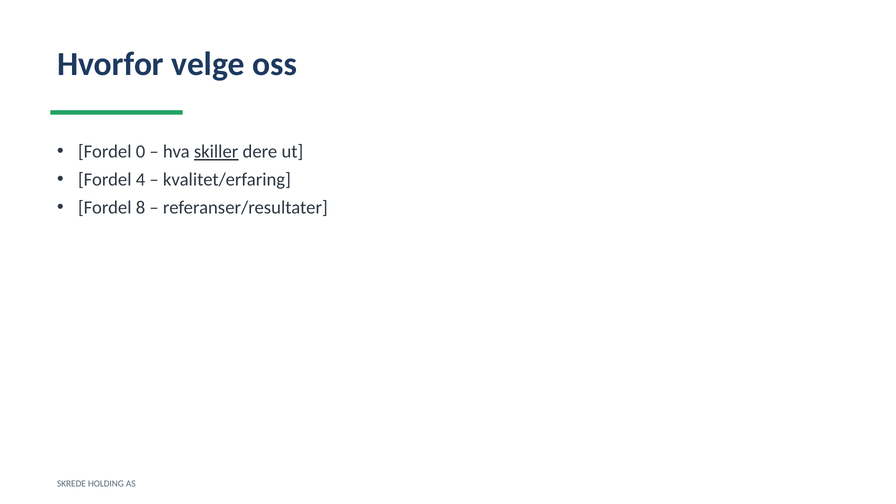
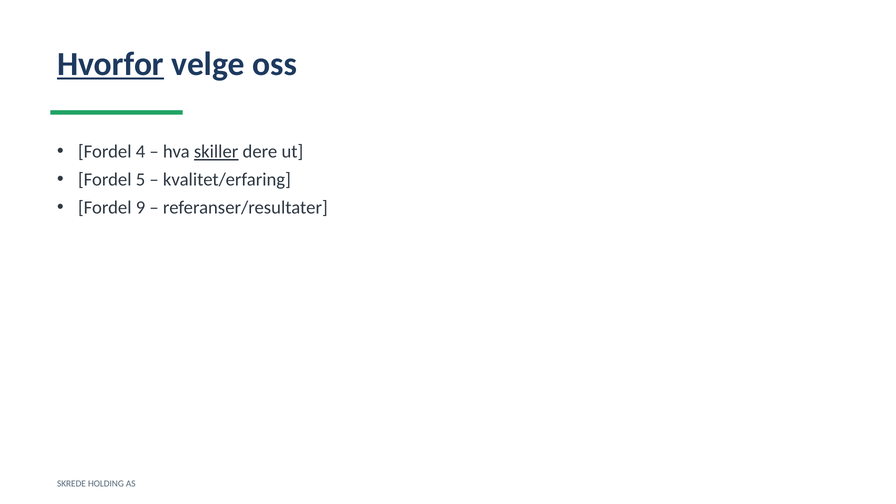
Hvorfor underline: none -> present
0: 0 -> 4
4: 4 -> 5
8: 8 -> 9
